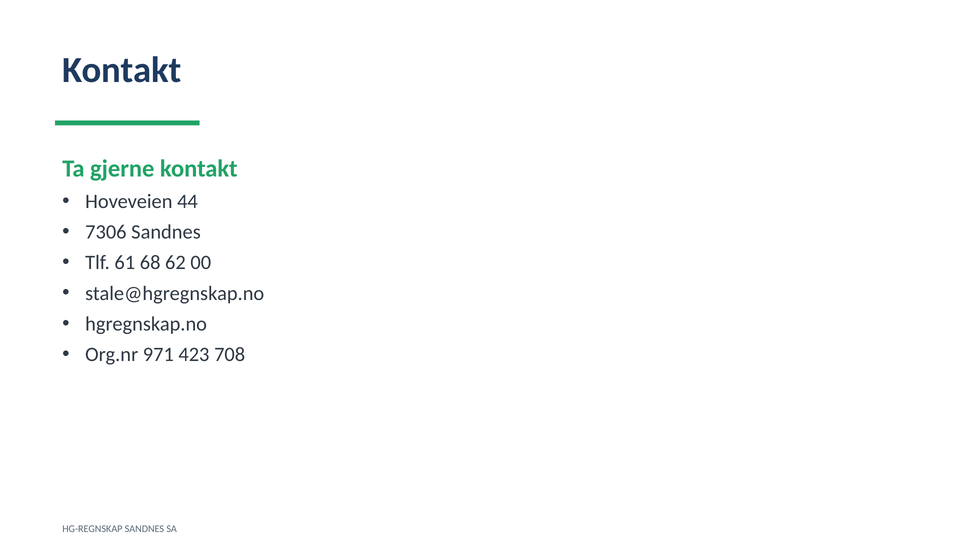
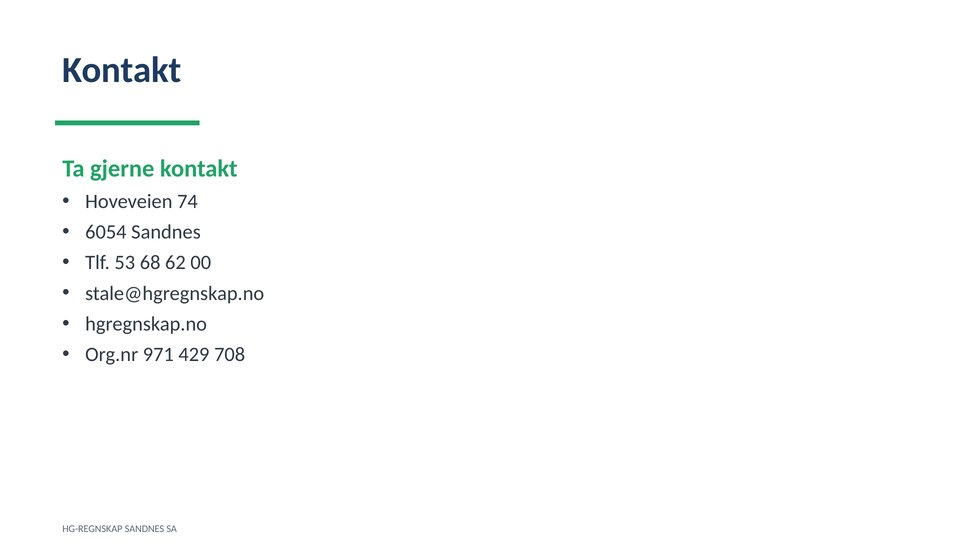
44: 44 -> 74
7306: 7306 -> 6054
61: 61 -> 53
423: 423 -> 429
